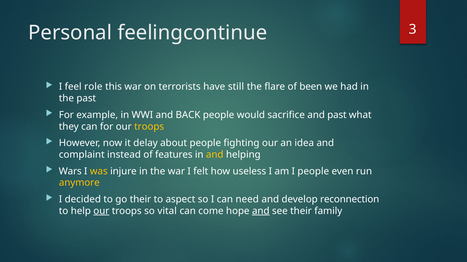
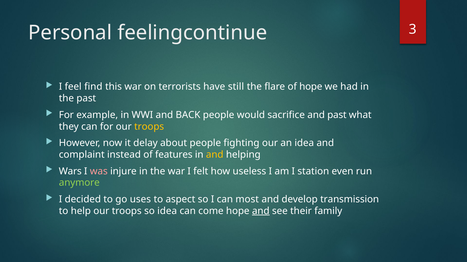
role: role -> find
of been: been -> hope
was colour: yellow -> pink
I people: people -> station
anymore colour: yellow -> light green
go their: their -> uses
need: need -> most
reconnection: reconnection -> transmission
our at (101, 211) underline: present -> none
so vital: vital -> idea
